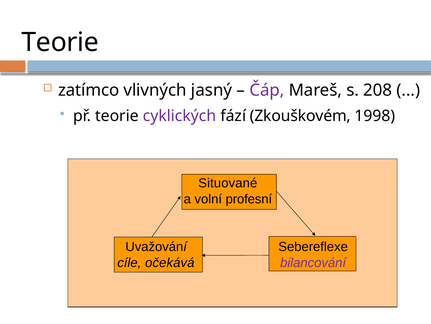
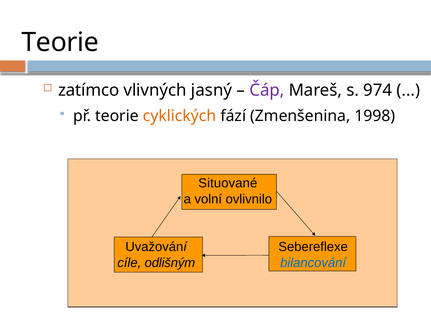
208: 208 -> 974
cyklických colour: purple -> orange
Zkouškovém: Zkouškovém -> Zmenšenina
profesní: profesní -> ovlivnilo
bilancování colour: purple -> blue
očekává: očekává -> odlišným
